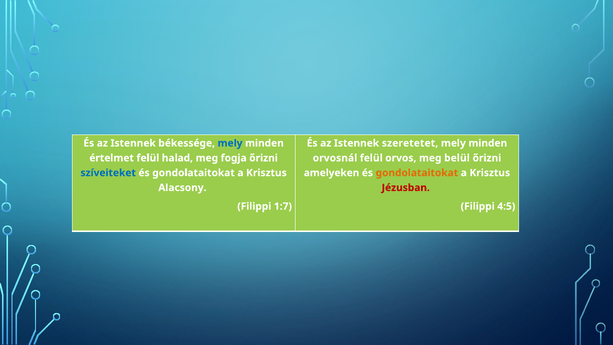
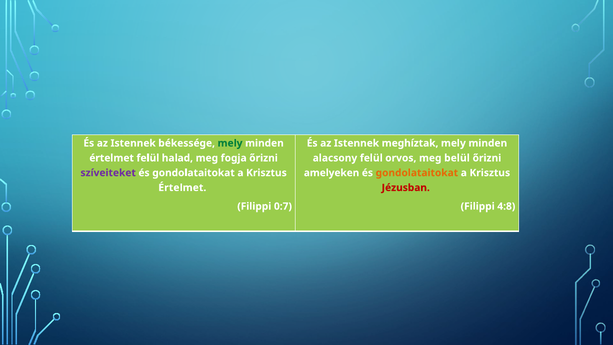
mely at (230, 143) colour: blue -> green
szeretetet: szeretetet -> meghíztak
orvosnál: orvosnál -> alacsony
szíveiteket colour: blue -> purple
Alacsony at (182, 188): Alacsony -> Értelmet
1:7: 1:7 -> 0:7
4:5: 4:5 -> 4:8
